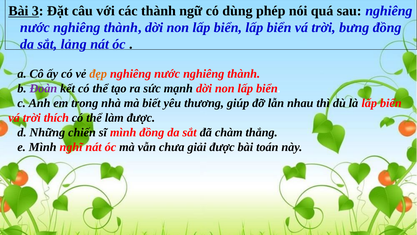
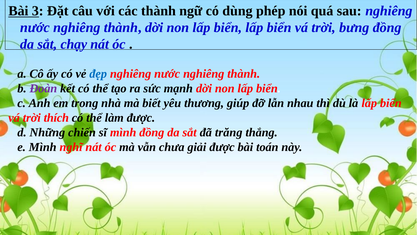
lảng: lảng -> chạy
đẹp colour: orange -> blue
chàm: chàm -> trăng
